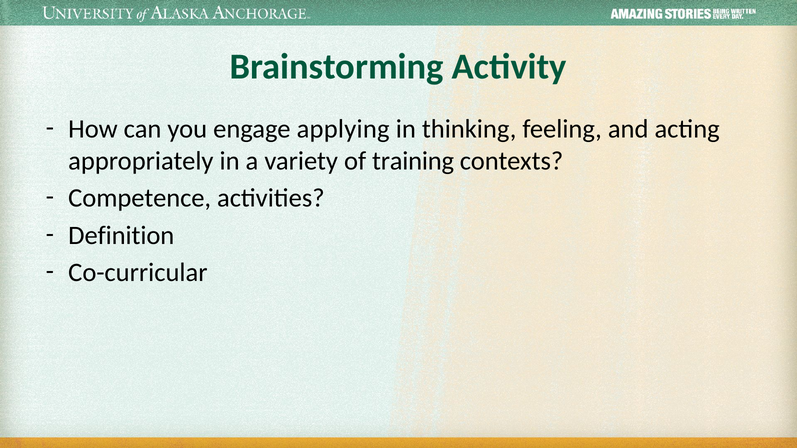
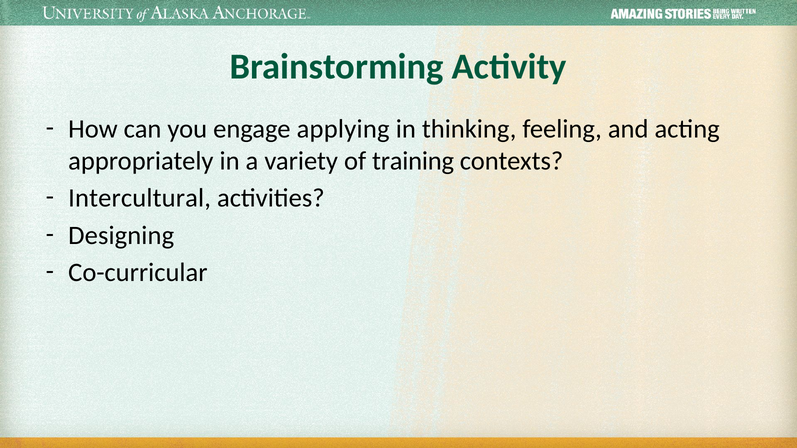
Competence: Competence -> Intercultural
Definition: Definition -> Designing
